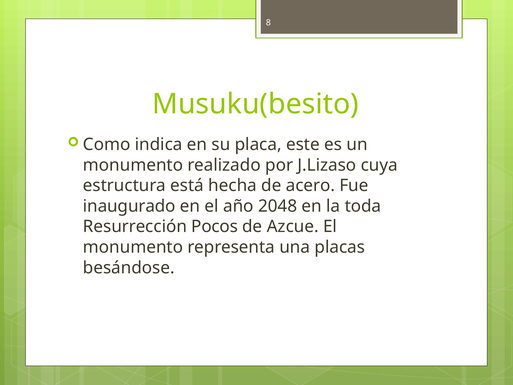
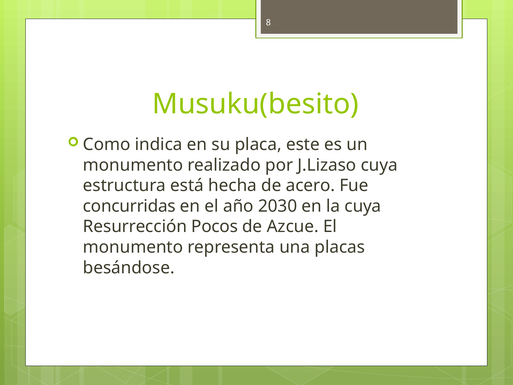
inaugurado: inaugurado -> concurridas
2048: 2048 -> 2030
la toda: toda -> cuya
